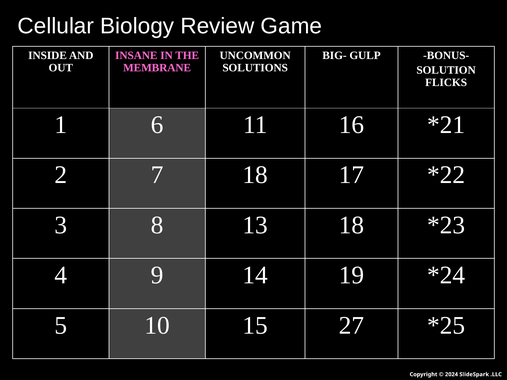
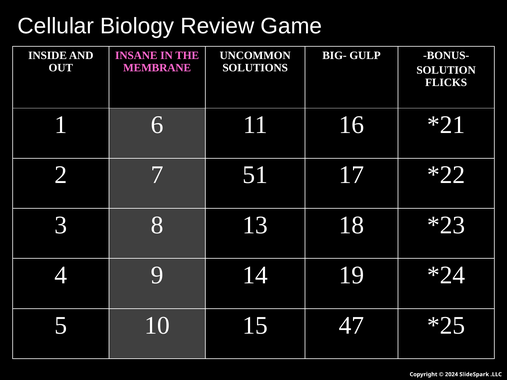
7 18: 18 -> 51
27: 27 -> 47
